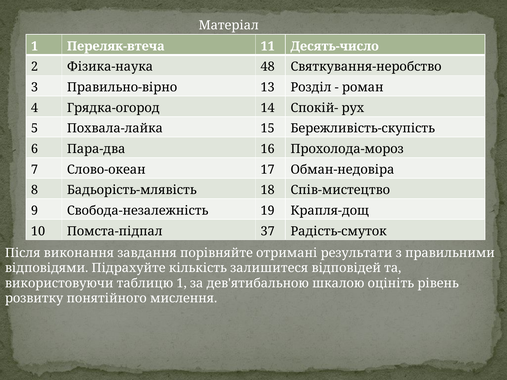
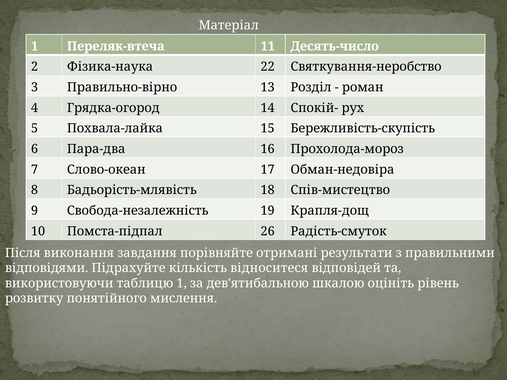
48: 48 -> 22
37: 37 -> 26
залишитеся: залишитеся -> відноситеся
